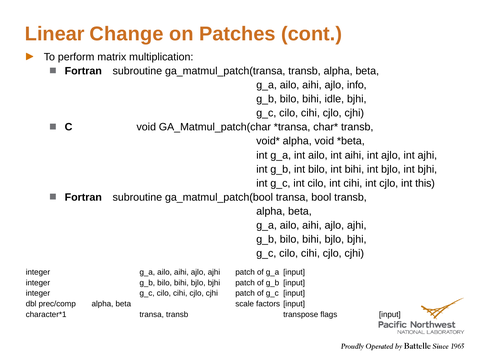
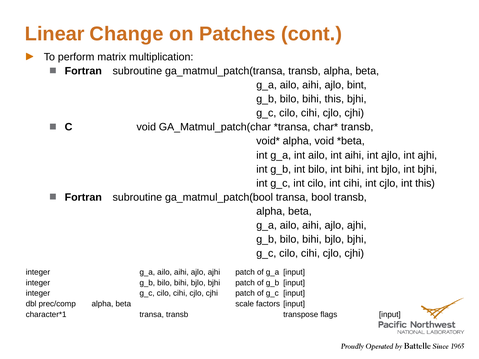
info: info -> bint
bihi idle: idle -> this
